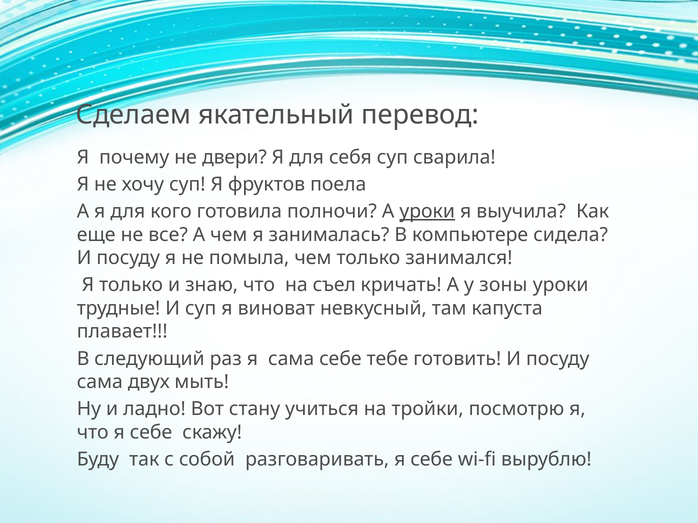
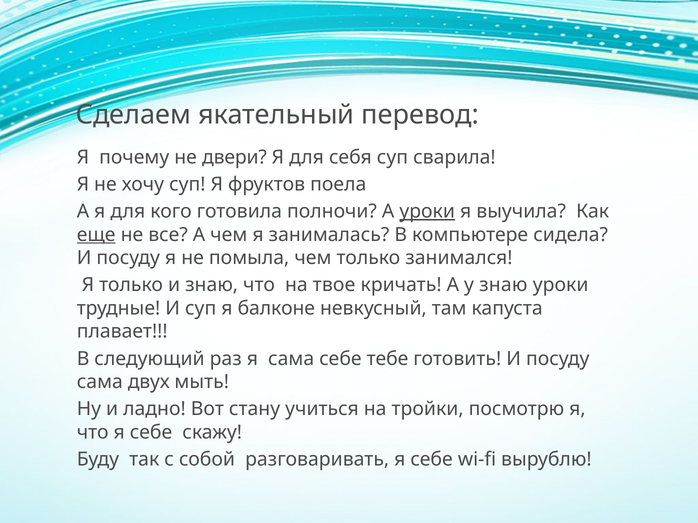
еще underline: none -> present
съел: съел -> твое
у зоны: зоны -> знаю
виноват: виноват -> балконе
